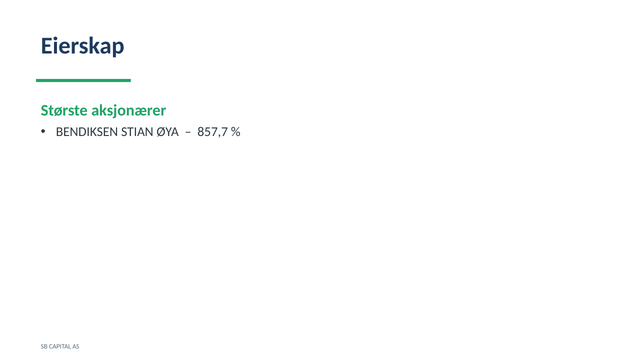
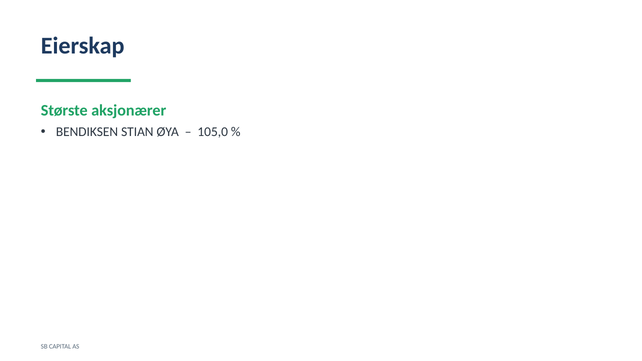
857,7: 857,7 -> 105,0
